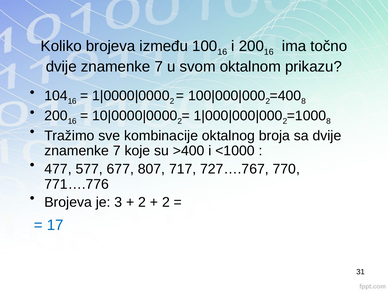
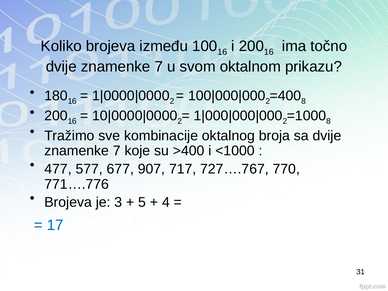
104: 104 -> 180
807: 807 -> 907
2 at (142, 202): 2 -> 5
2 at (166, 202): 2 -> 4
